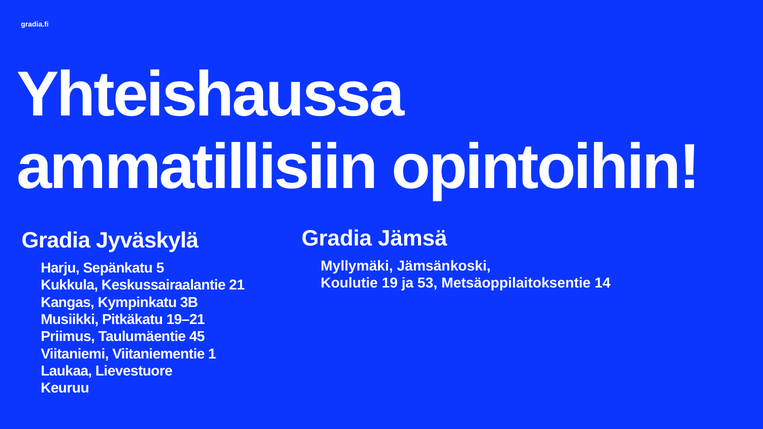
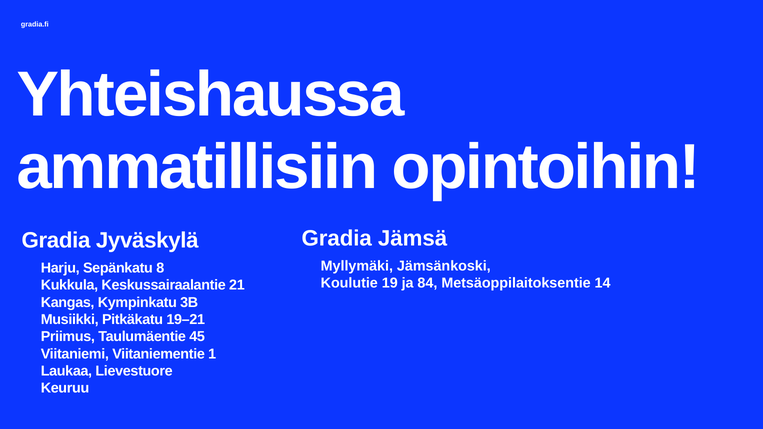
5: 5 -> 8
53: 53 -> 84
